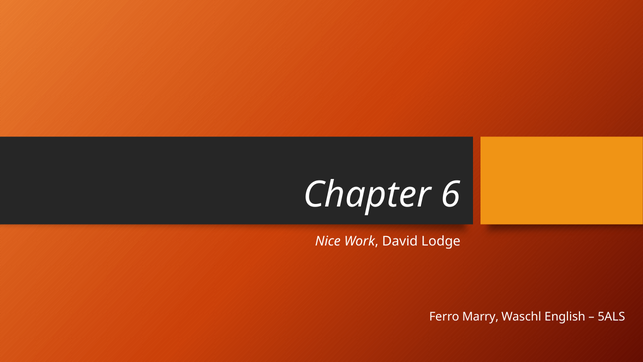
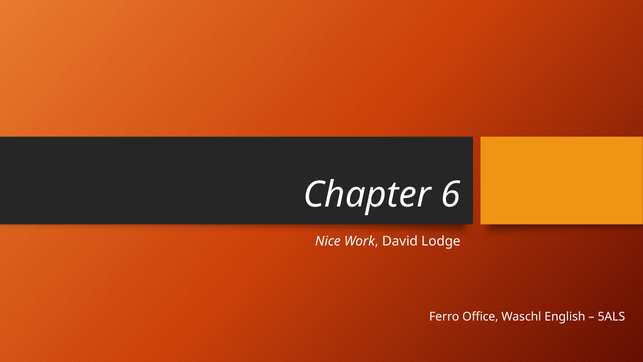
Marry: Marry -> Office
